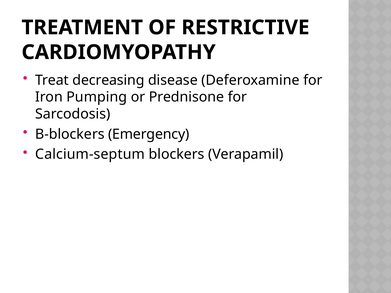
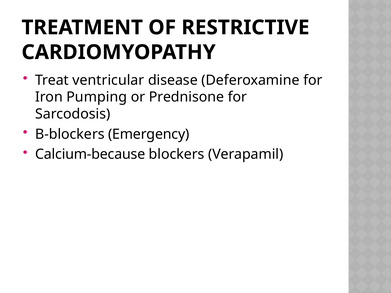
decreasing: decreasing -> ventricular
Calcium-septum: Calcium-septum -> Calcium-because
